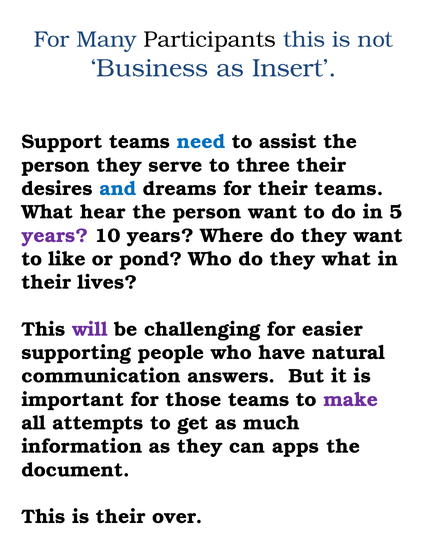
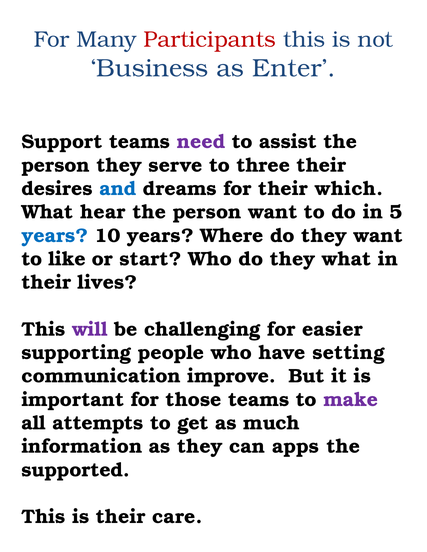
Participants colour: black -> red
Insert: Insert -> Enter
need colour: blue -> purple
their teams: teams -> which
years at (55, 236) colour: purple -> blue
pond: pond -> start
natural: natural -> setting
answers: answers -> improve
document: document -> supported
over: over -> care
